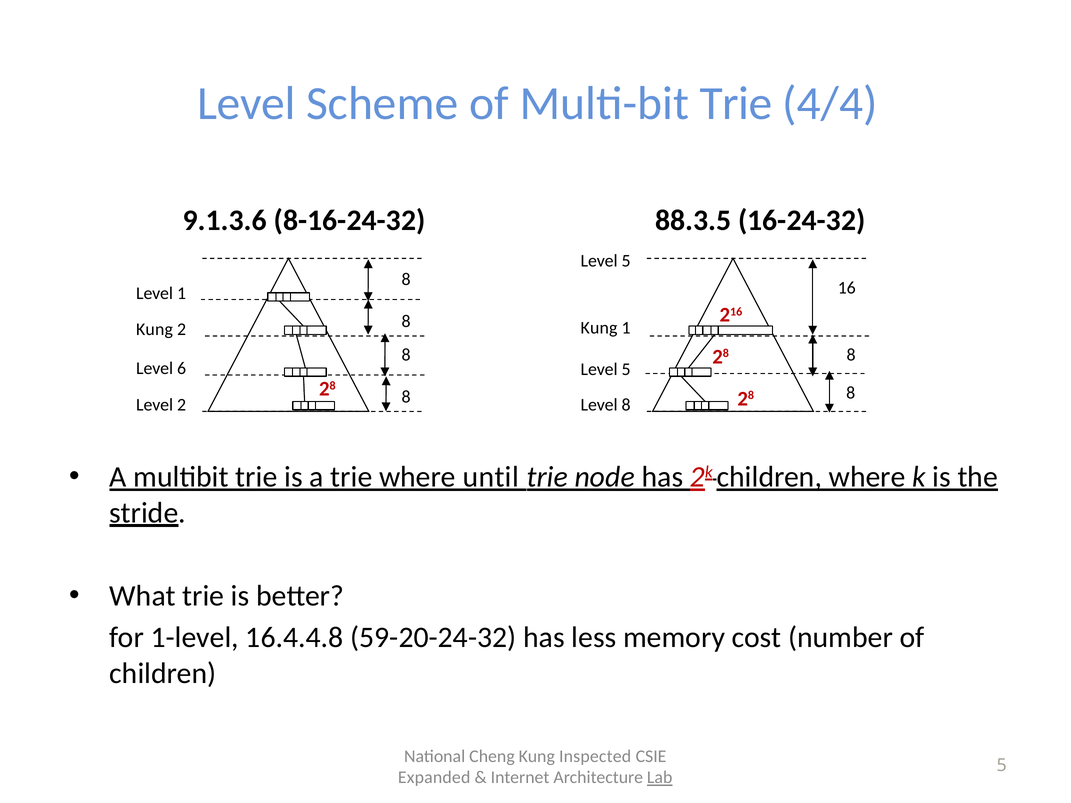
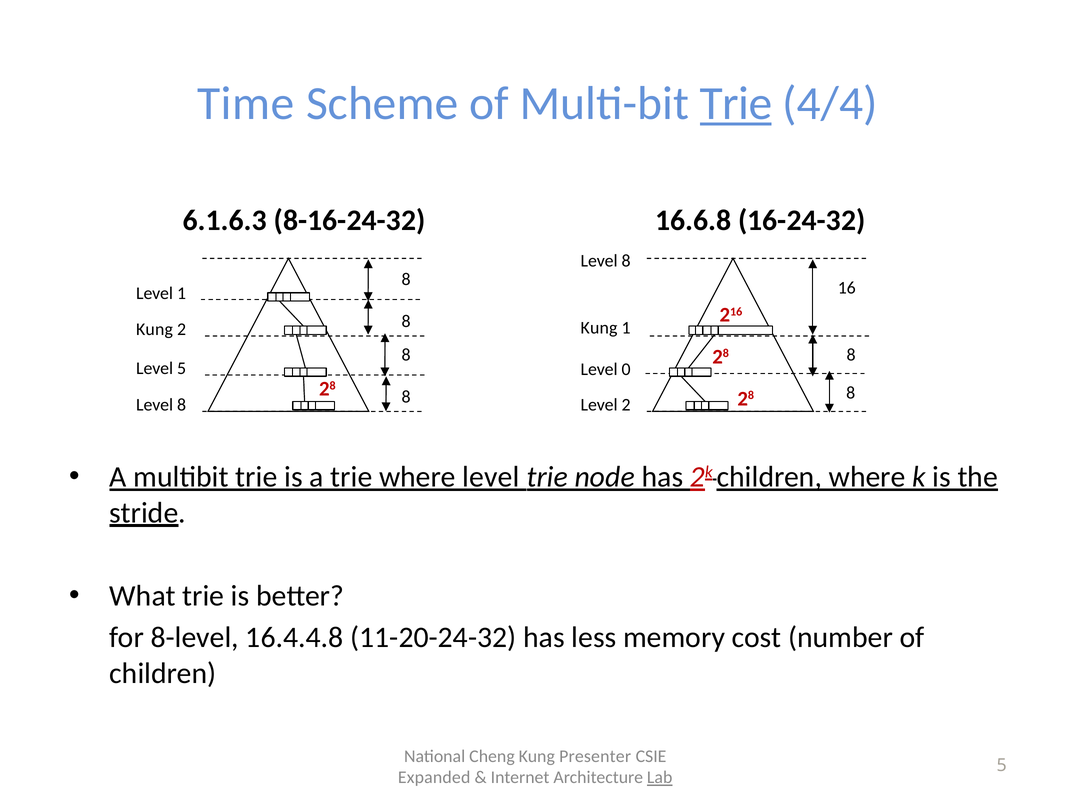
Level at (246, 104): Level -> Time
Trie at (736, 104) underline: none -> present
9.1.3.6: 9.1.3.6 -> 6.1.6.3
88.3.5: 88.3.5 -> 16.6.8
5 at (626, 261): 5 -> 8
Level 6: 6 -> 5
5 at (626, 370): 5 -> 0
2 at (182, 405): 2 -> 8
Level 8: 8 -> 2
where until: until -> level
1-level: 1-level -> 8-level
59-20-24-32: 59-20-24-32 -> 11-20-24-32
Inspected: Inspected -> Presenter
